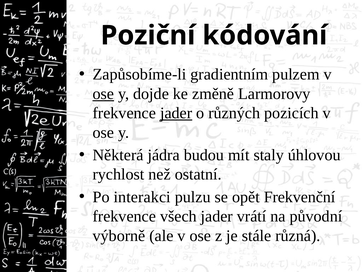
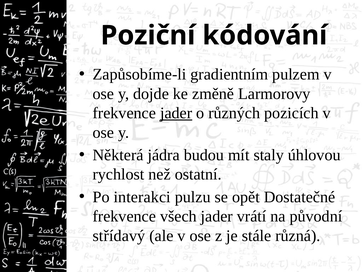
ose at (103, 94) underline: present -> none
Frekvenční: Frekvenční -> Dostatečné
výborně: výborně -> střídavý
